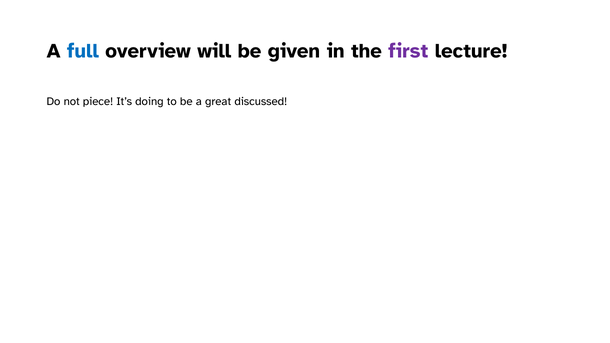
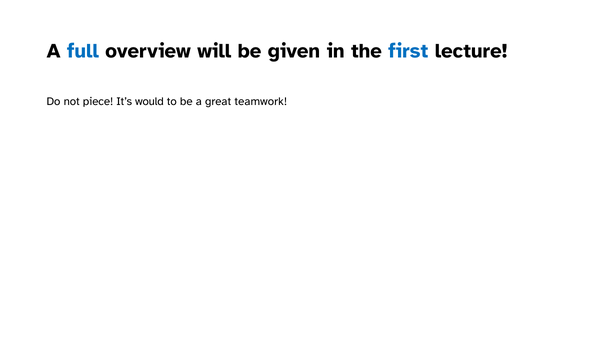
first colour: purple -> blue
doing: doing -> would
discussed: discussed -> teamwork
